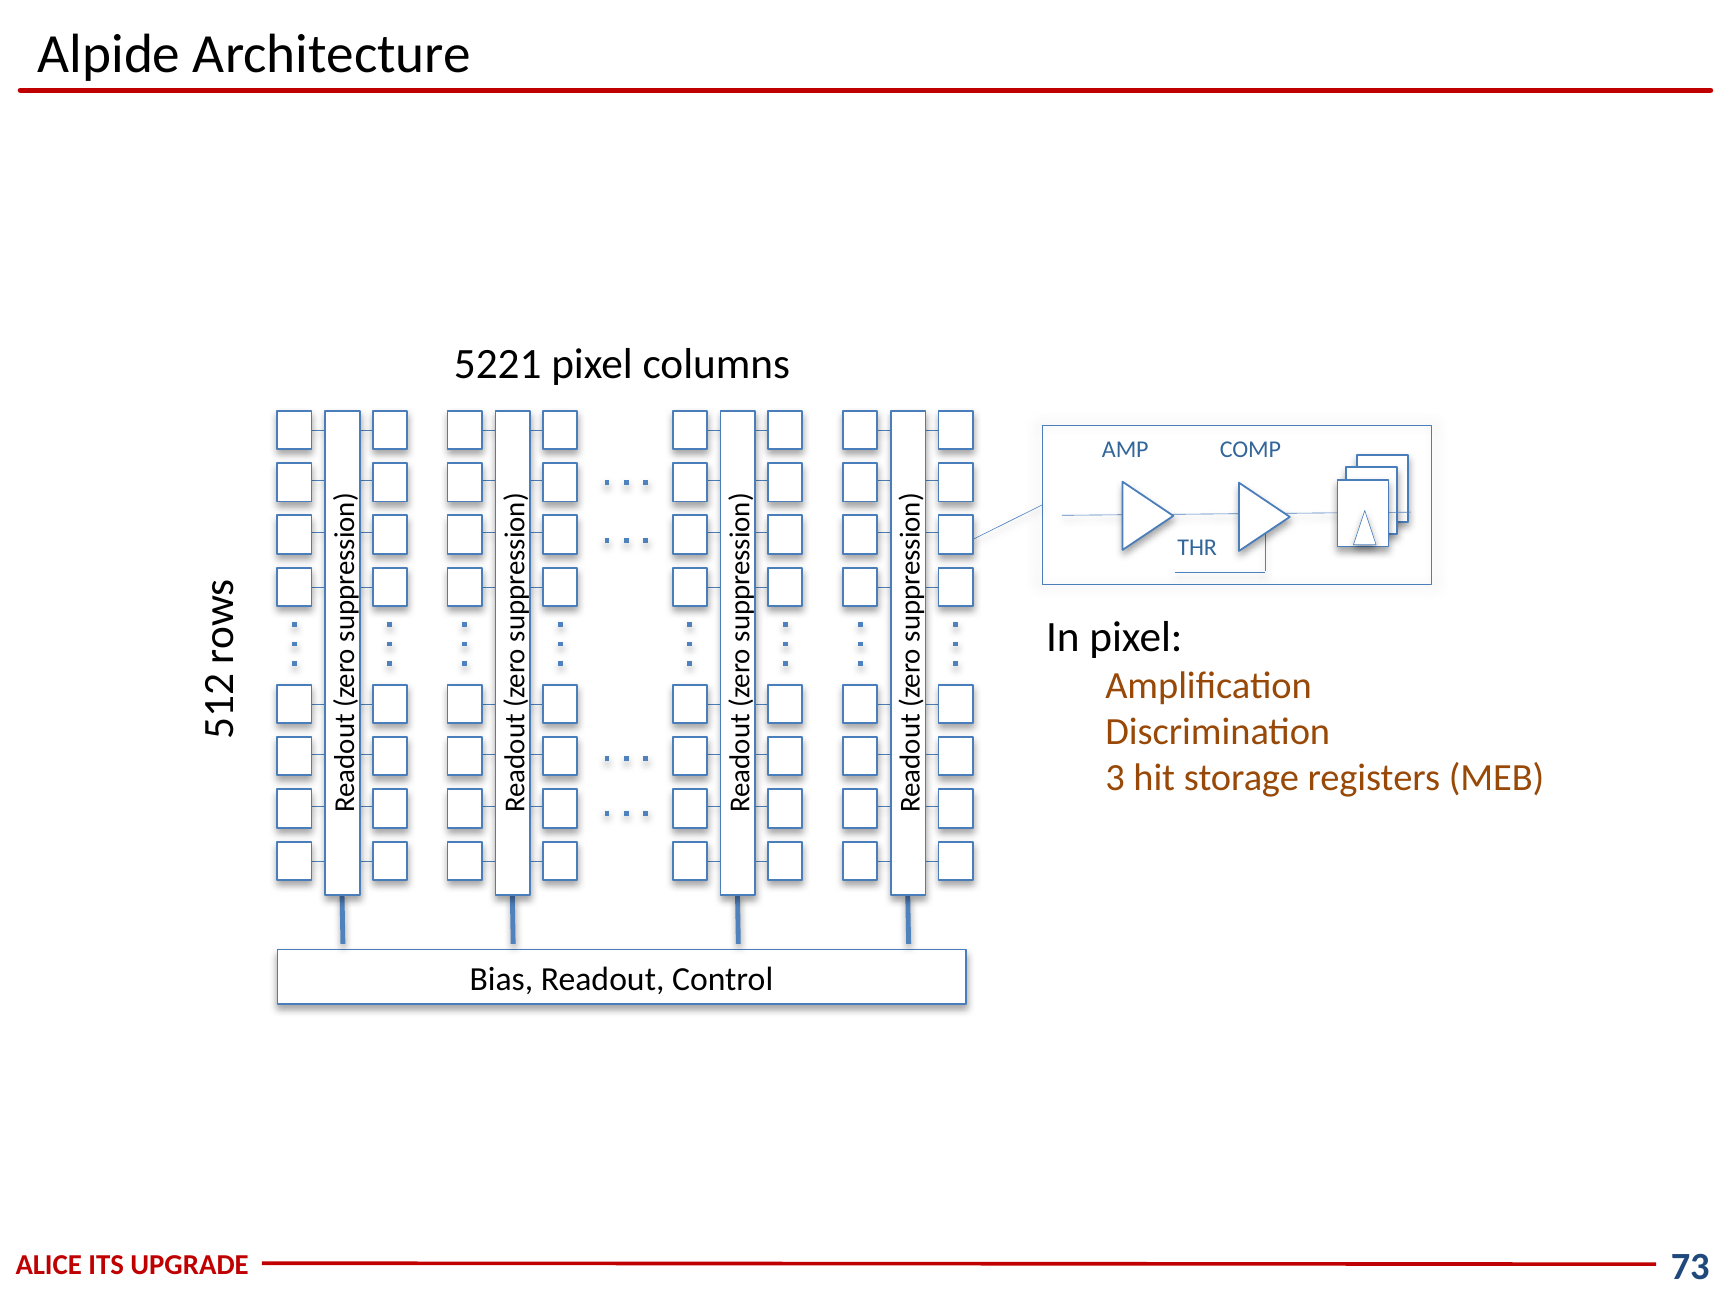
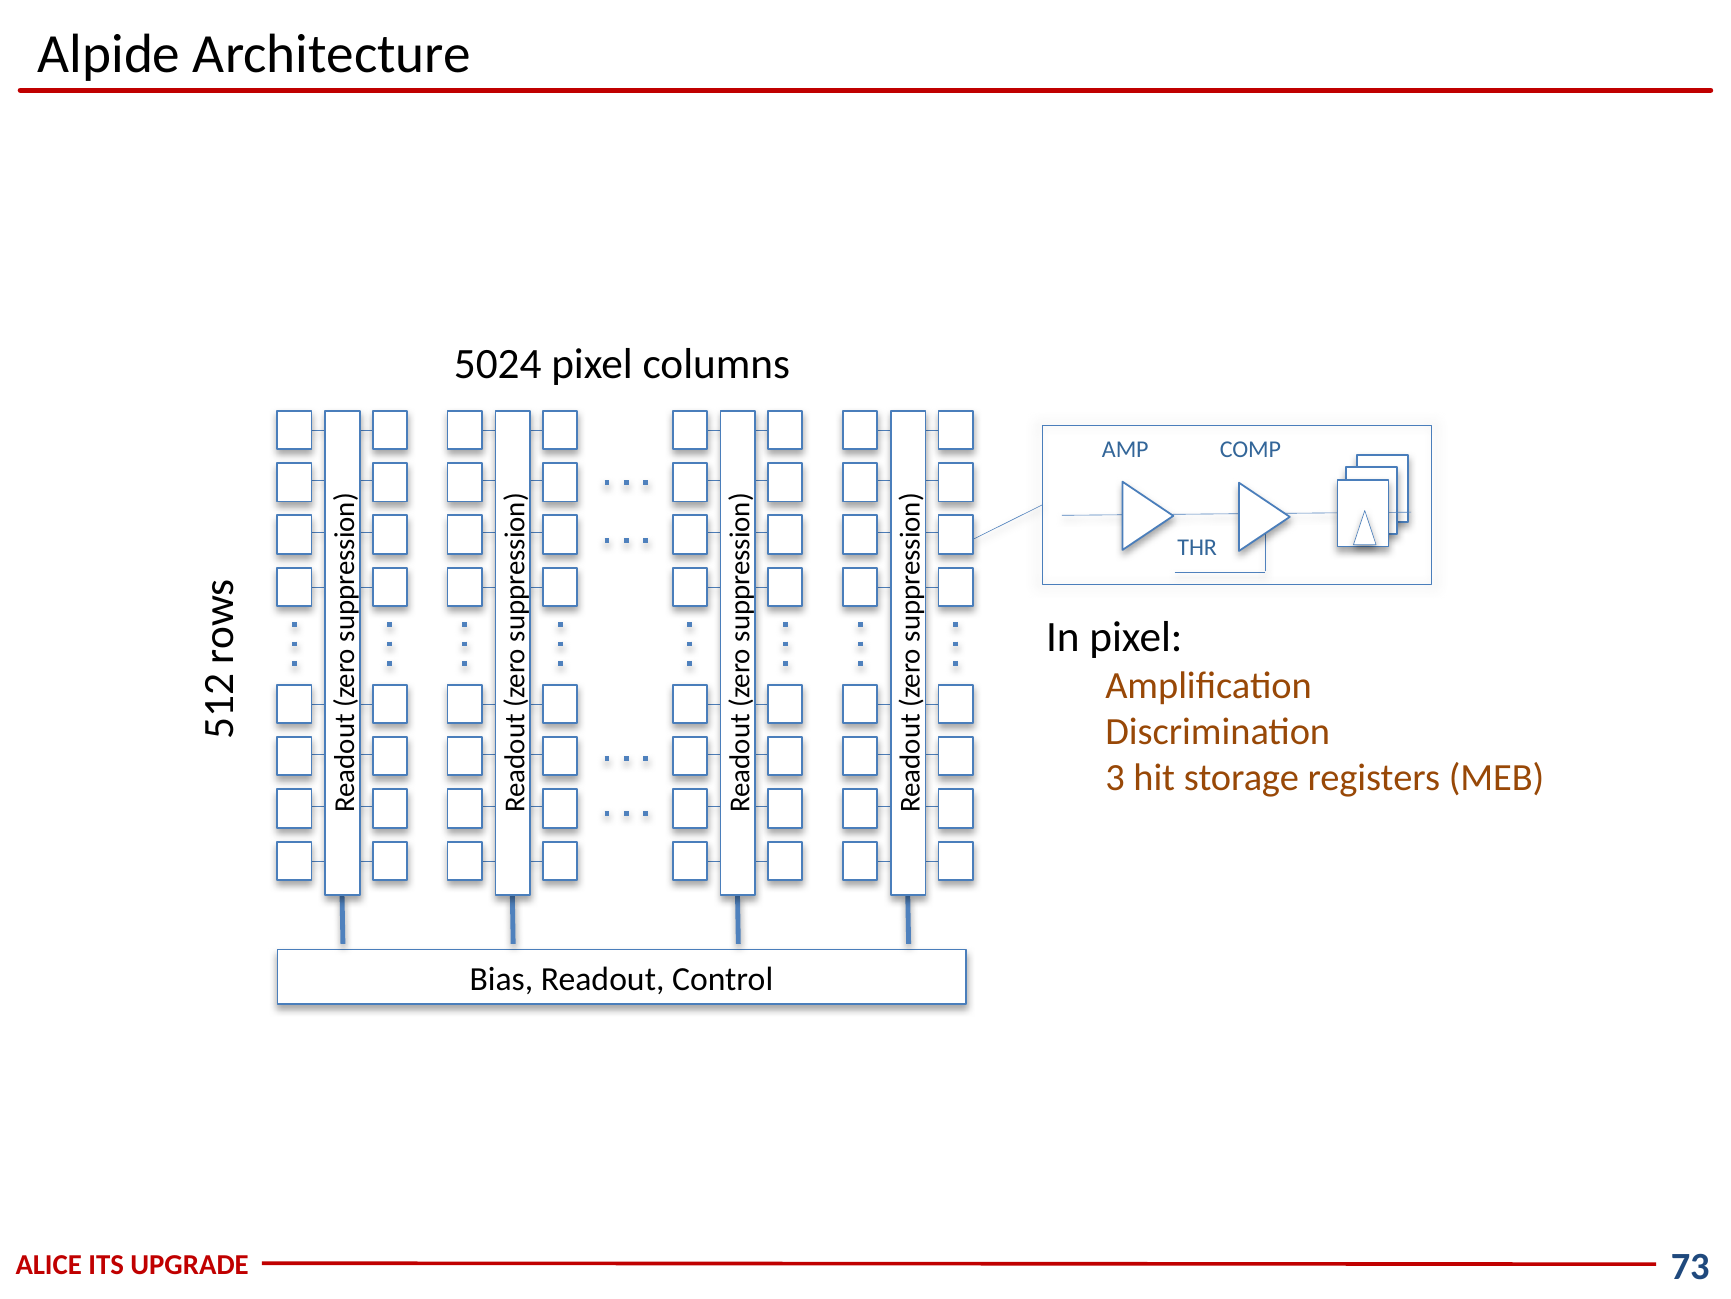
5221: 5221 -> 5024
